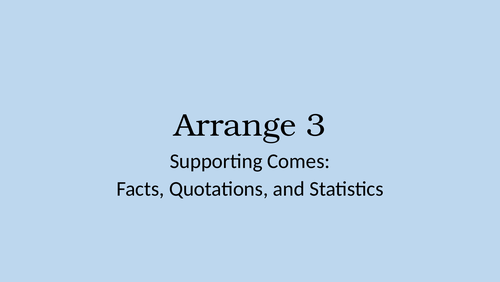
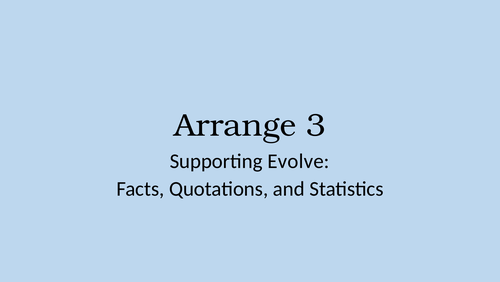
Comes: Comes -> Evolve
